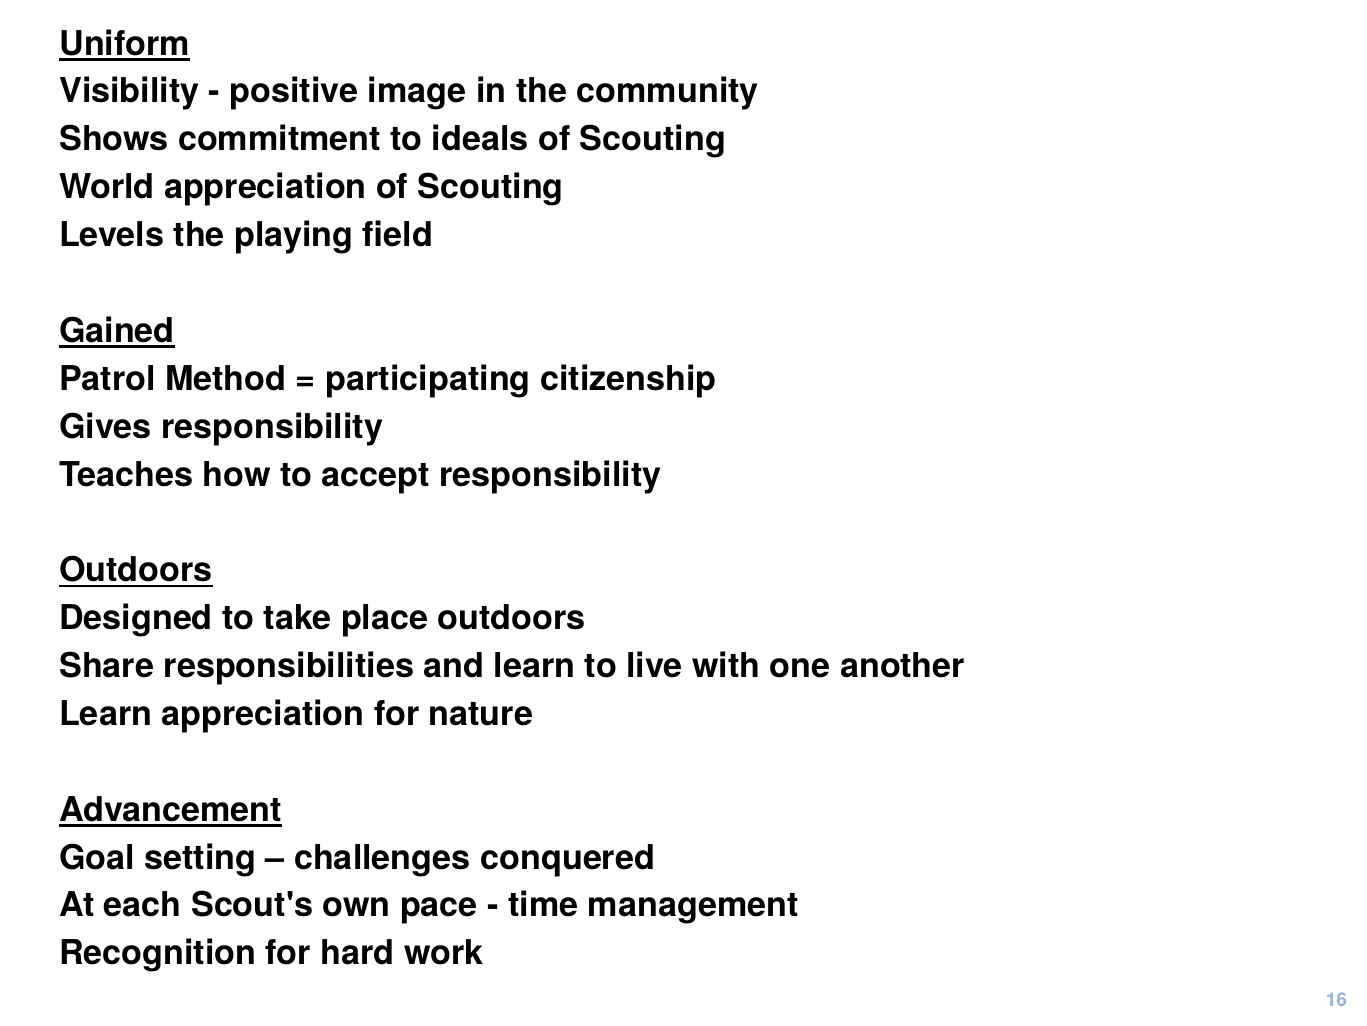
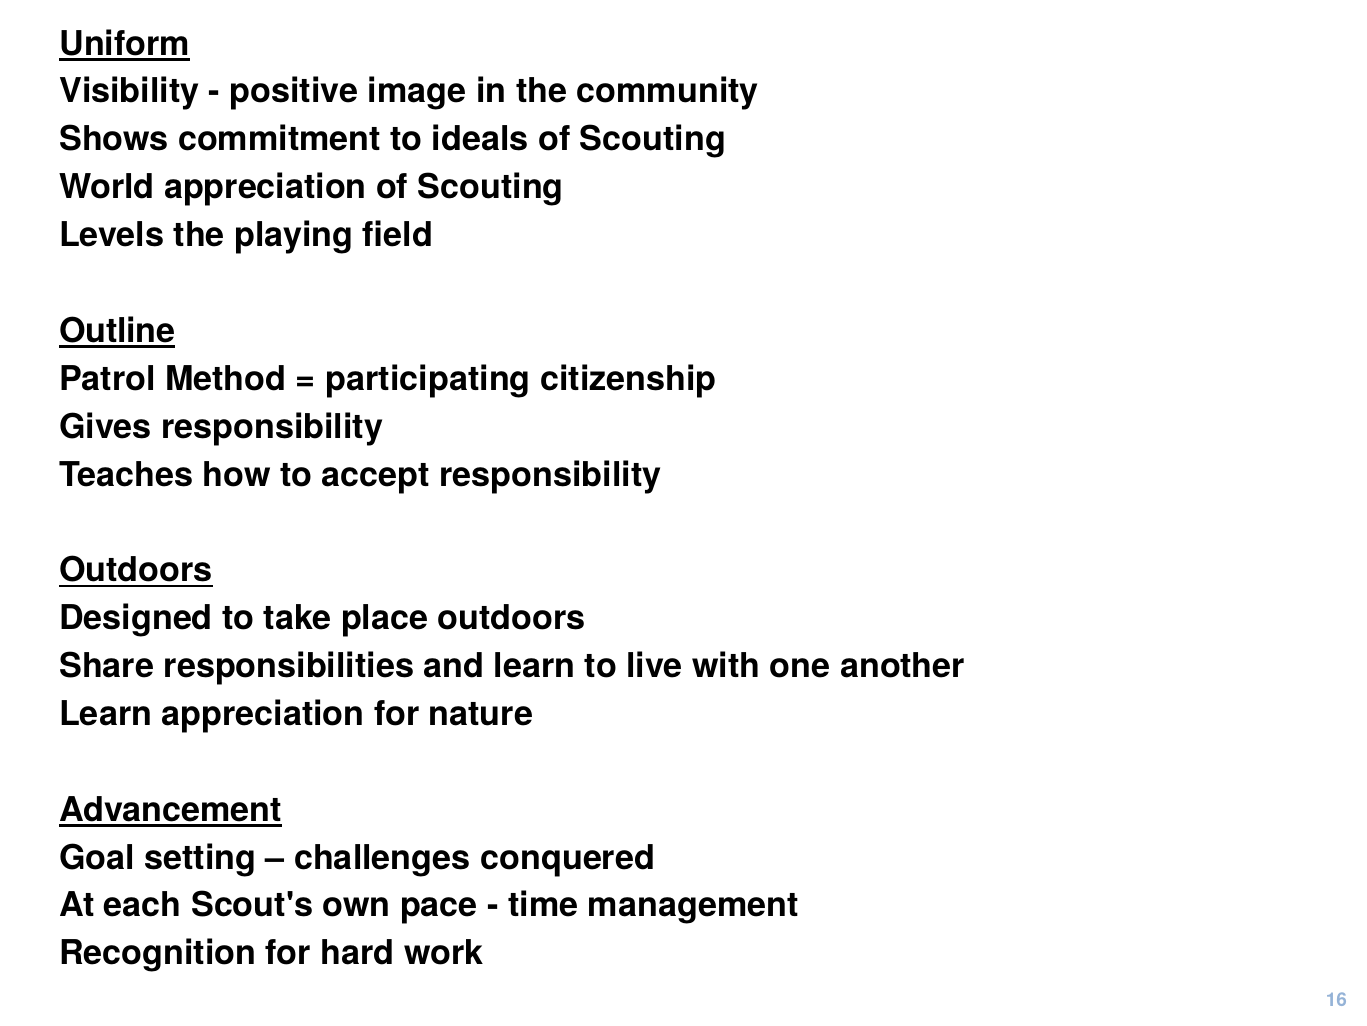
Gained: Gained -> Outline
